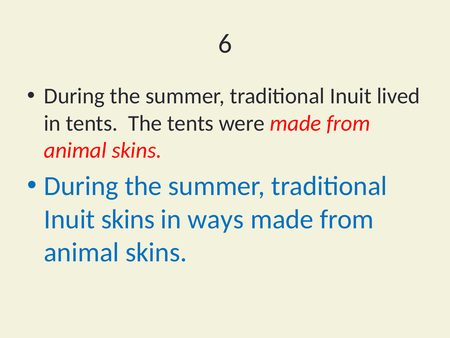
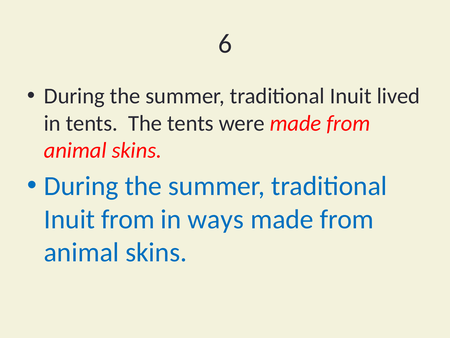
Inuit skins: skins -> from
